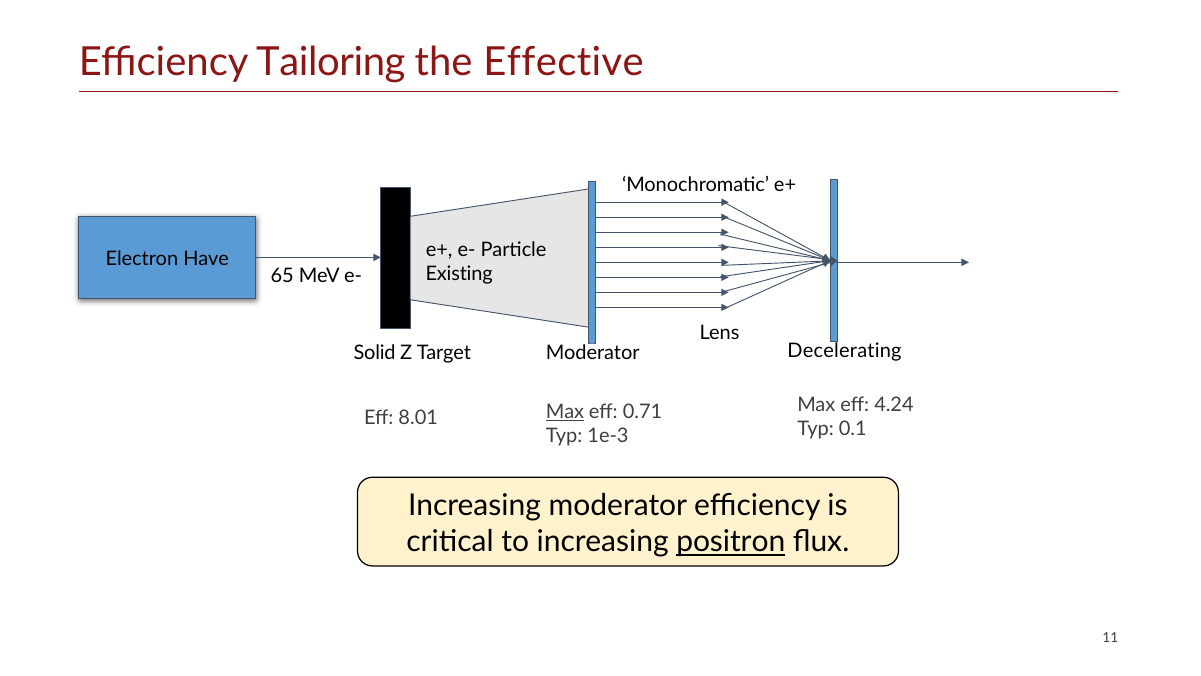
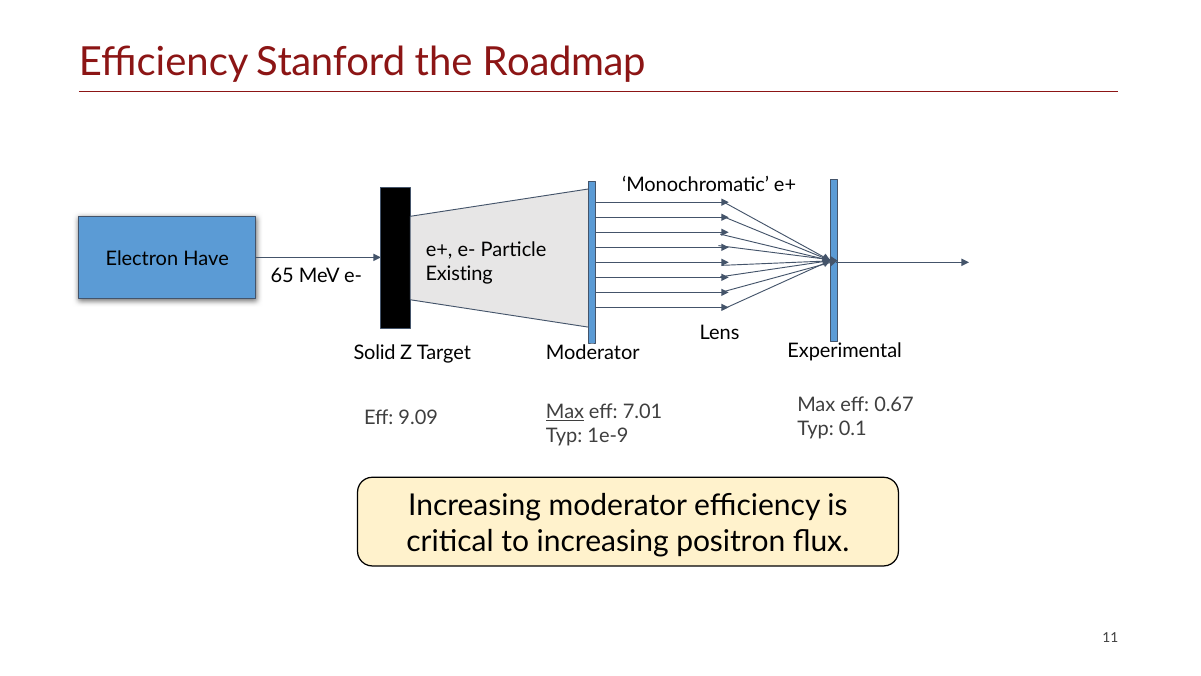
Tailoring: Tailoring -> Stanford
Effective: Effective -> Roadmap
Decelerating: Decelerating -> Experimental
4.24: 4.24 -> 0.67
0.71: 0.71 -> 7.01
8.01: 8.01 -> 9.09
1e-3: 1e-3 -> 1e-9
positron underline: present -> none
